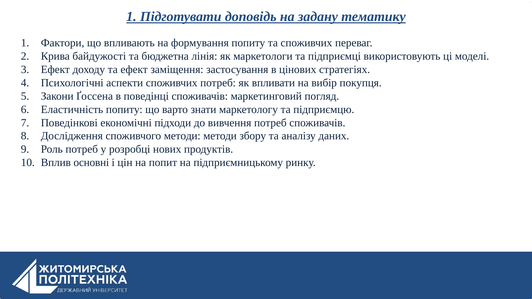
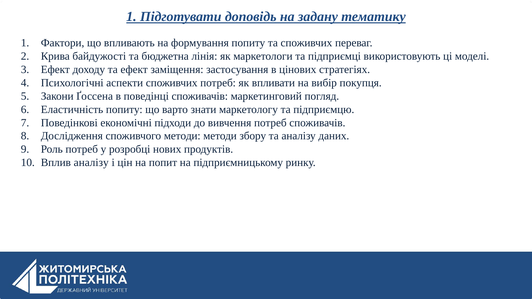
Вплив основні: основні -> аналізу
